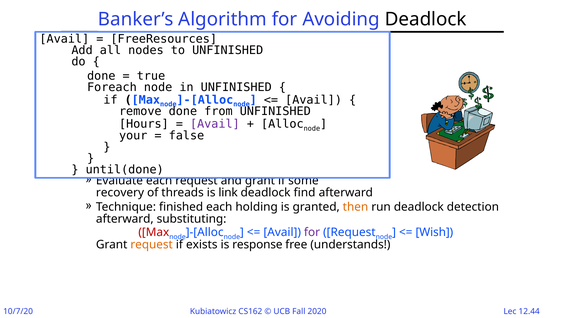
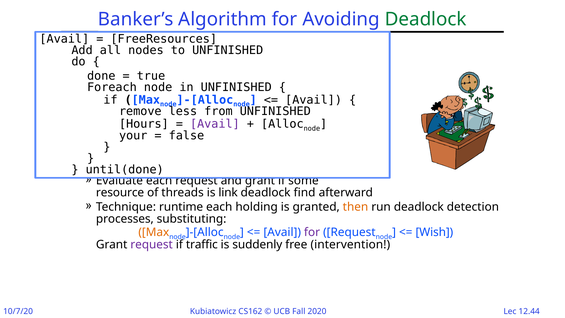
Deadlock at (426, 19) colour: black -> green
done at (183, 111): done -> less
recovery at (120, 193): recovery -> resource
finished: finished -> runtime
afterward at (125, 219): afterward -> processes
Max at (154, 232) colour: red -> orange
request at (152, 245) colour: orange -> purple
exists: exists -> traffic
response: response -> suddenly
understands: understands -> intervention
